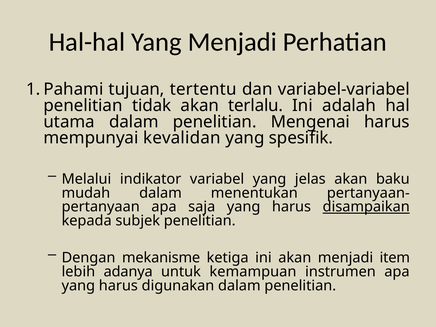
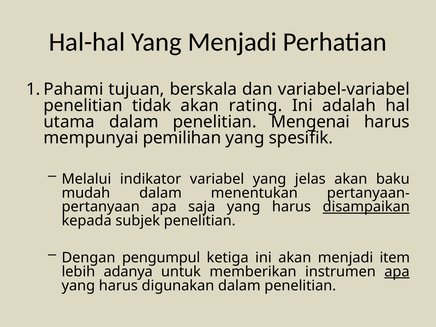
tertentu: tertentu -> berskala
terlalu: terlalu -> rating
kevalidan: kevalidan -> pemilihan
mekanisme: mekanisme -> pengumpul
kemampuan: kemampuan -> memberikan
apa at (397, 272) underline: none -> present
